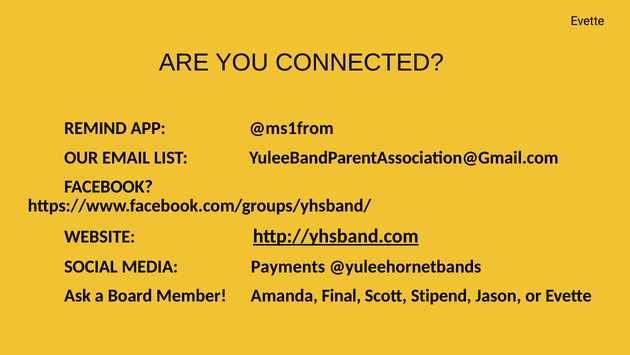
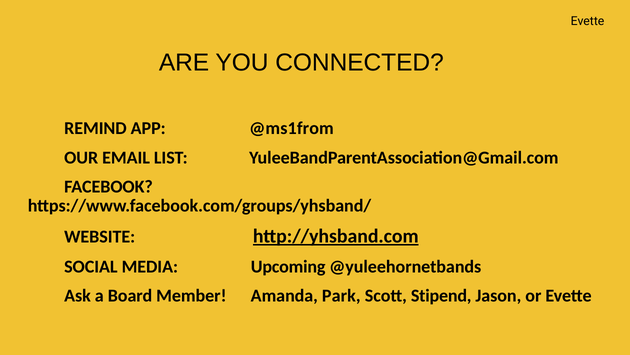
Payments: Payments -> Upcoming
Final: Final -> Park
